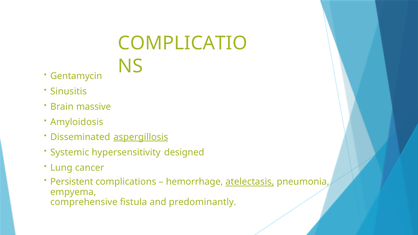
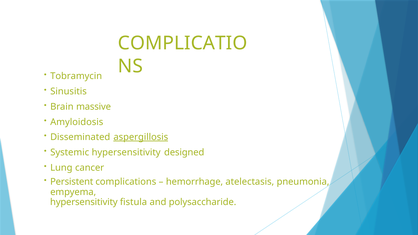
Gentamycin: Gentamycin -> Tobramycin
atelectasis underline: present -> none
comprehensive at (84, 203): comprehensive -> hypersensitivity
predominantly: predominantly -> polysaccharide
